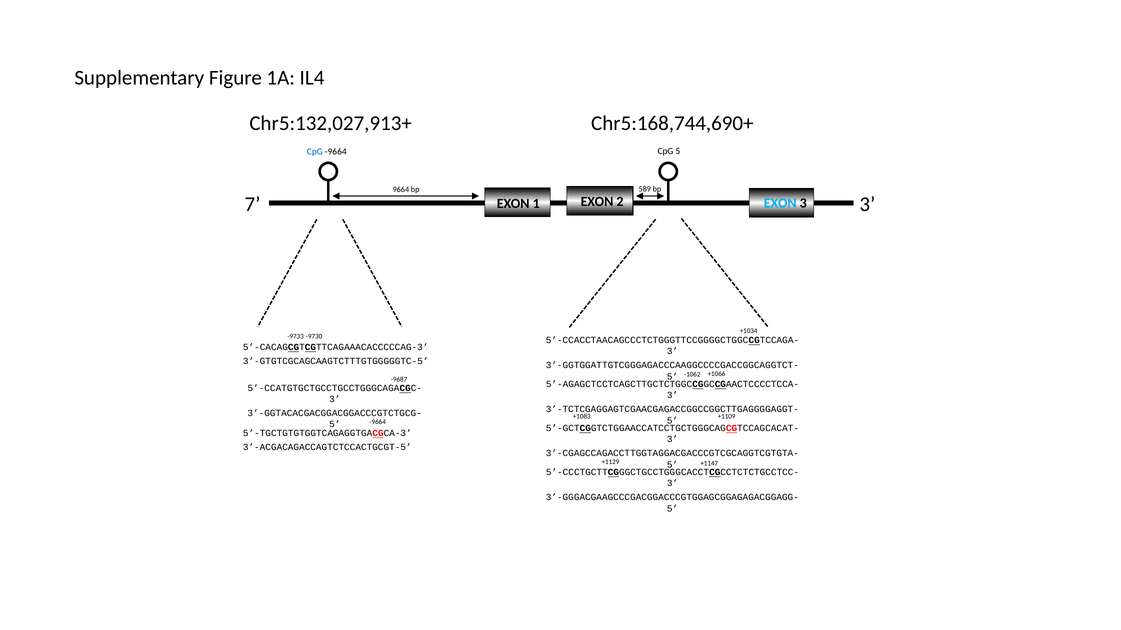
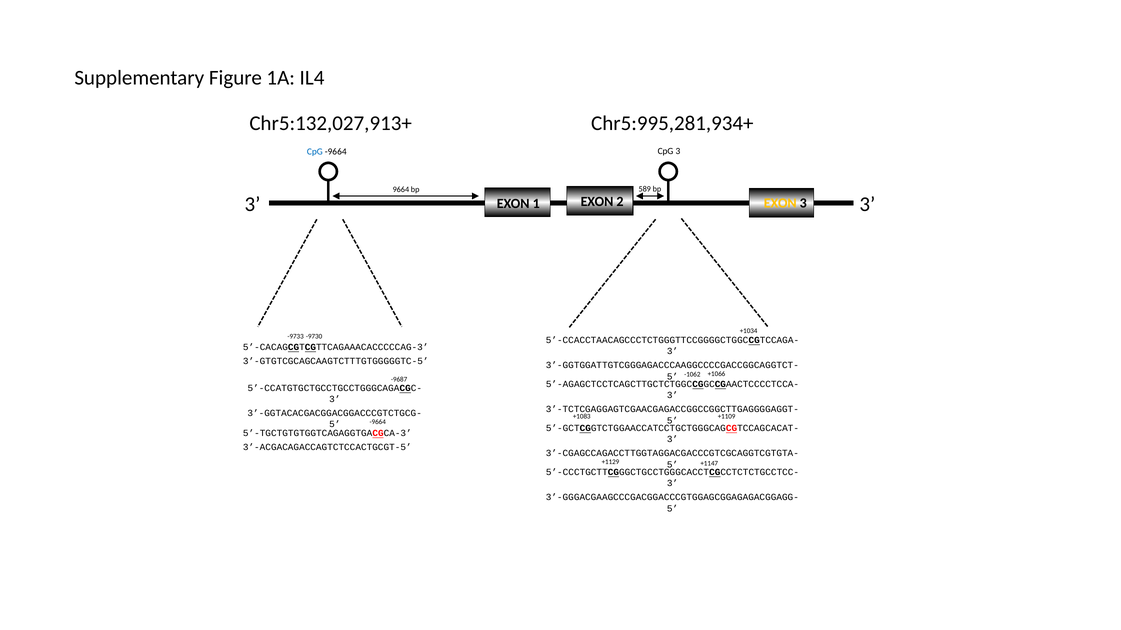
Chr5:168,744,690+: Chr5:168,744,690+ -> Chr5:995,281,934+
CpG 5: 5 -> 3
7 at (252, 204): 7 -> 3
EXON at (780, 203) colour: light blue -> yellow
